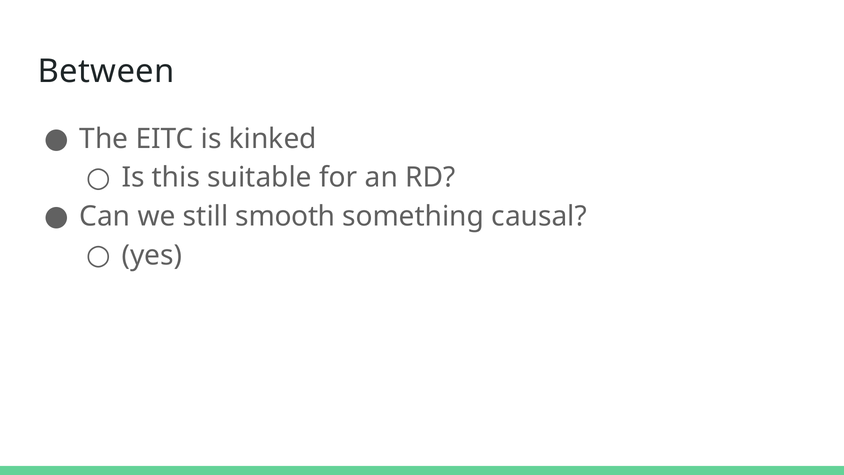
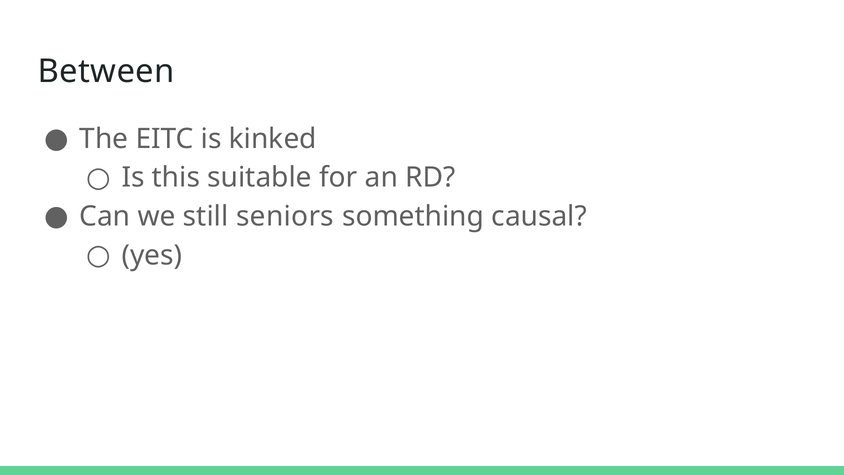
smooth: smooth -> seniors
